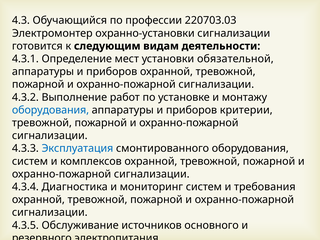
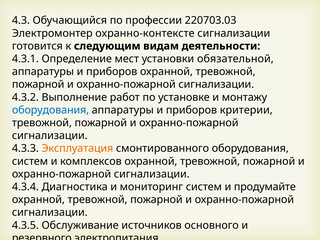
охранно-установки: охранно-установки -> охранно-контексте
Эксплуатация colour: blue -> orange
требования: требования -> продумайте
